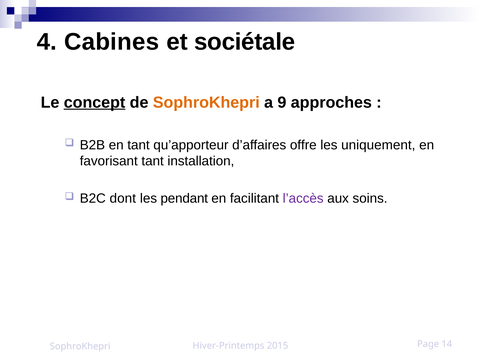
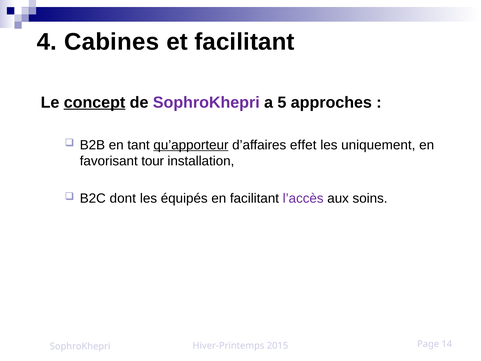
et sociétale: sociétale -> facilitant
SophroKhepri at (206, 102) colour: orange -> purple
9: 9 -> 5
qu’apporteur underline: none -> present
offre: offre -> effet
favorisant tant: tant -> tour
pendant: pendant -> équipés
